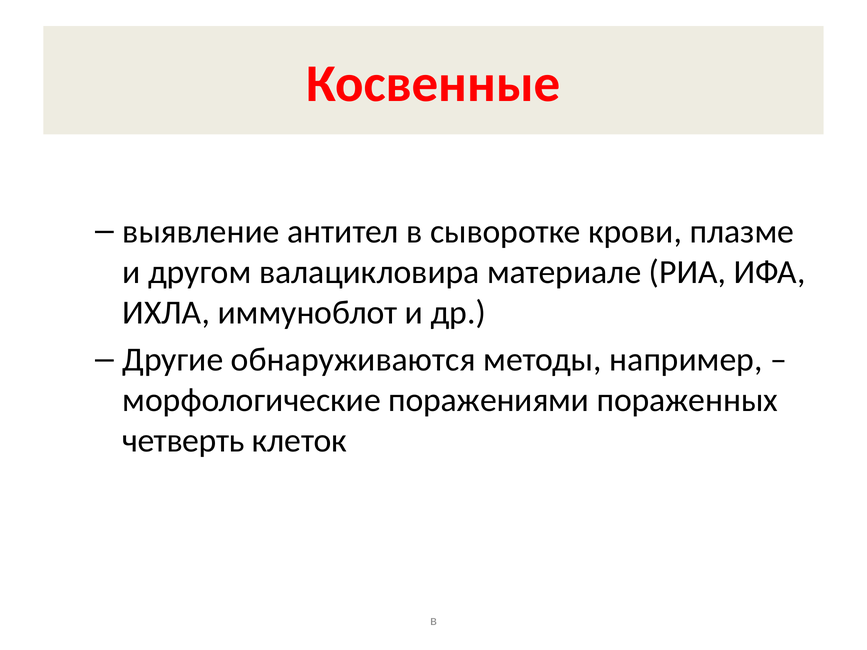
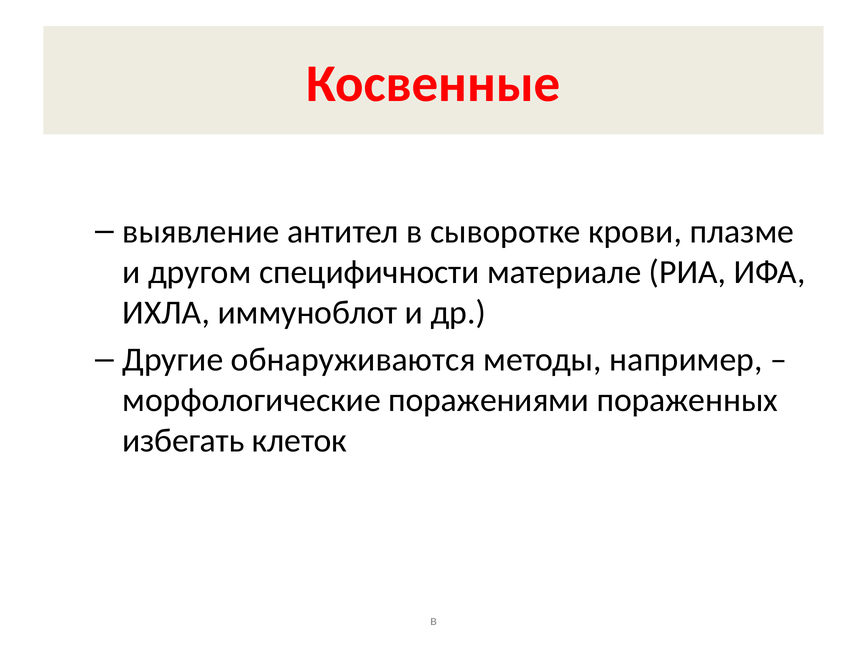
валацикловира: валацикловира -> специфичности
четверть: четверть -> избегать
